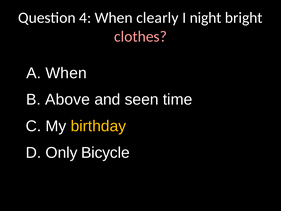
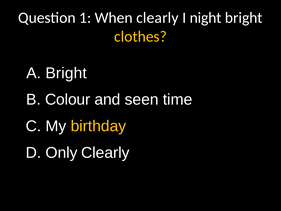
4: 4 -> 1
clothes colour: pink -> yellow
A When: When -> Bright
Above: Above -> Colour
Only Bicycle: Bicycle -> Clearly
